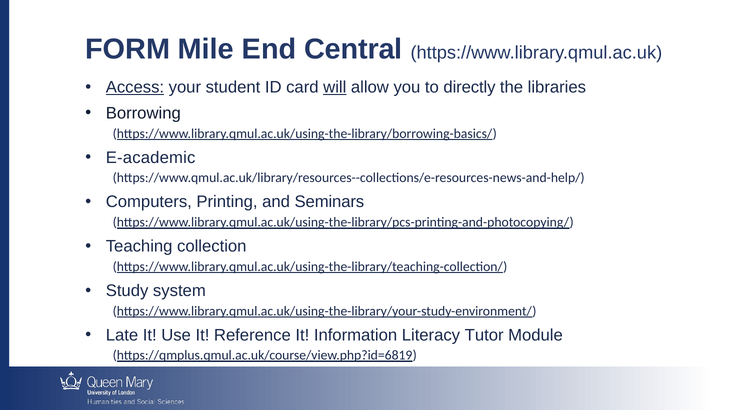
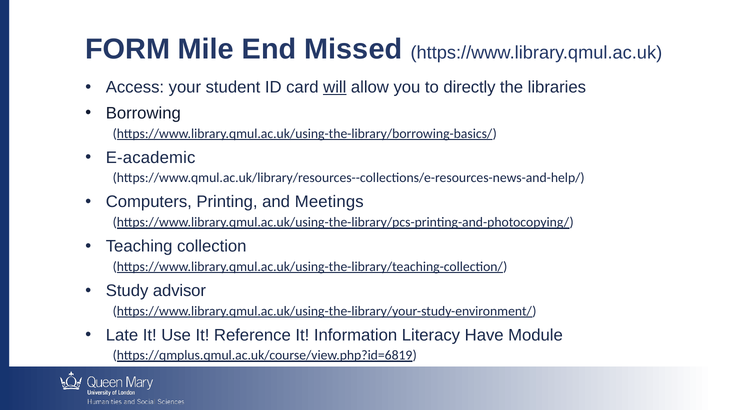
Central: Central -> Missed
Access underline: present -> none
Seminars: Seminars -> Meetings
system: system -> advisor
Tutor: Tutor -> Have
